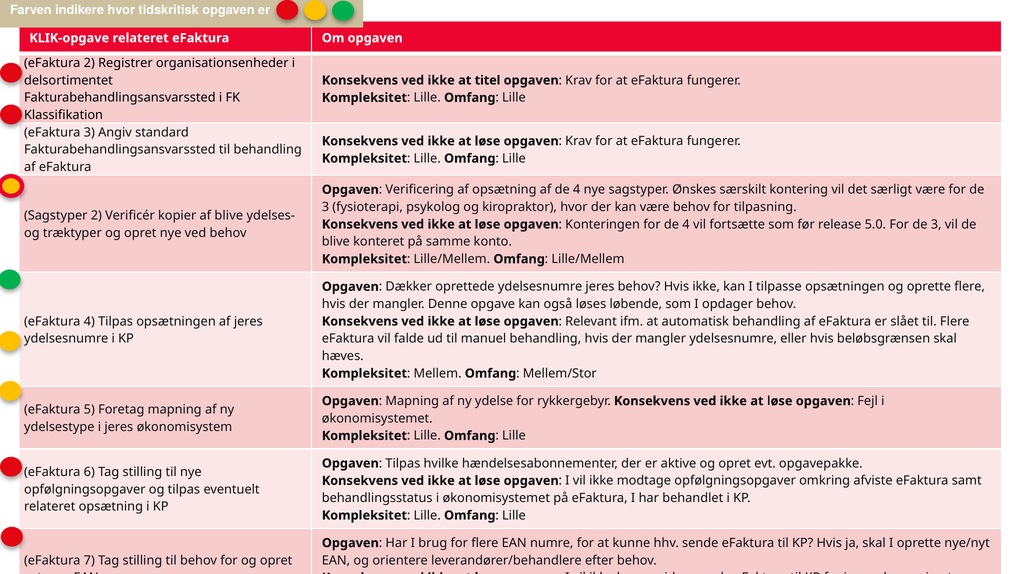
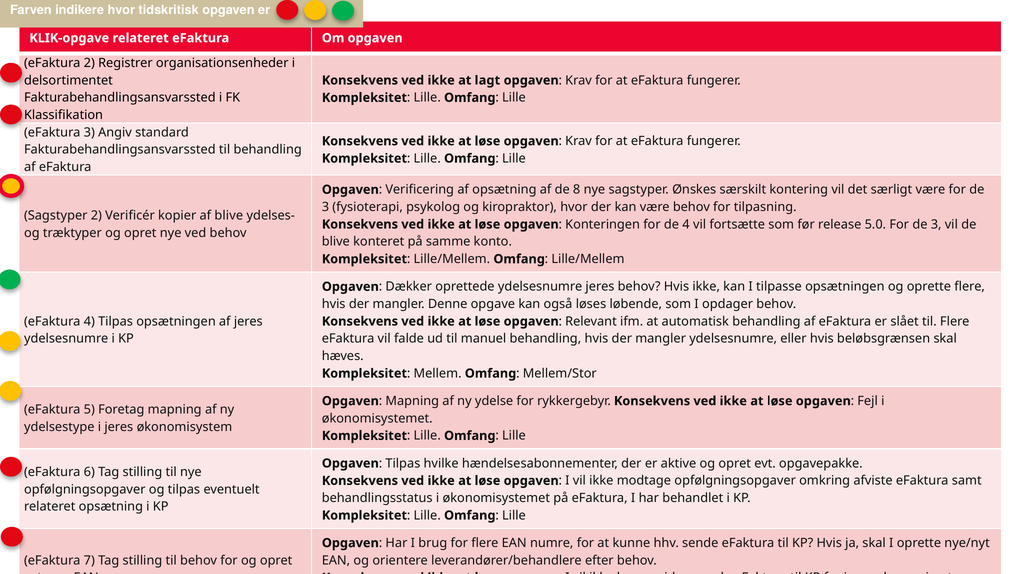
titel: titel -> lagt
af de 4: 4 -> 8
